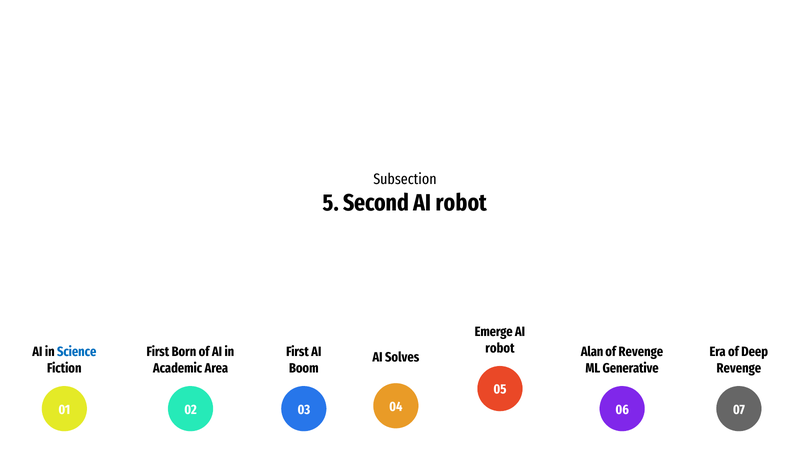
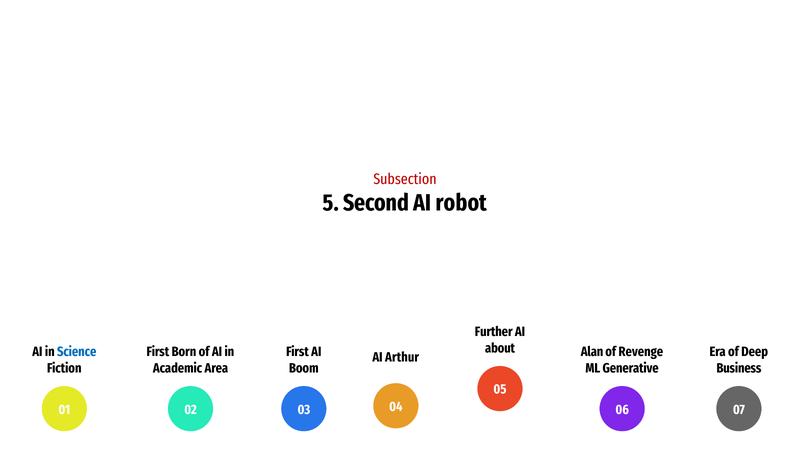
Subsection colour: black -> red
Emerge: Emerge -> Further
robot at (500, 348): robot -> about
Solves: Solves -> Arthur
Revenge at (739, 368): Revenge -> Business
